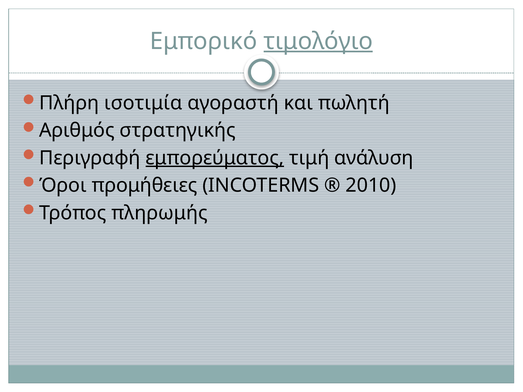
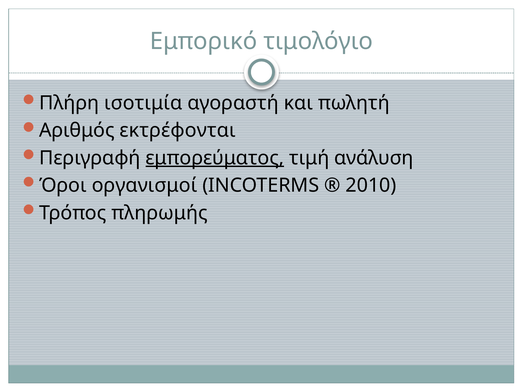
τιμολόγιο underline: present -> none
στρατηγικής: στρατηγικής -> εκτρέφονται
προμήθειες: προμήθειες -> οργανισμοί
